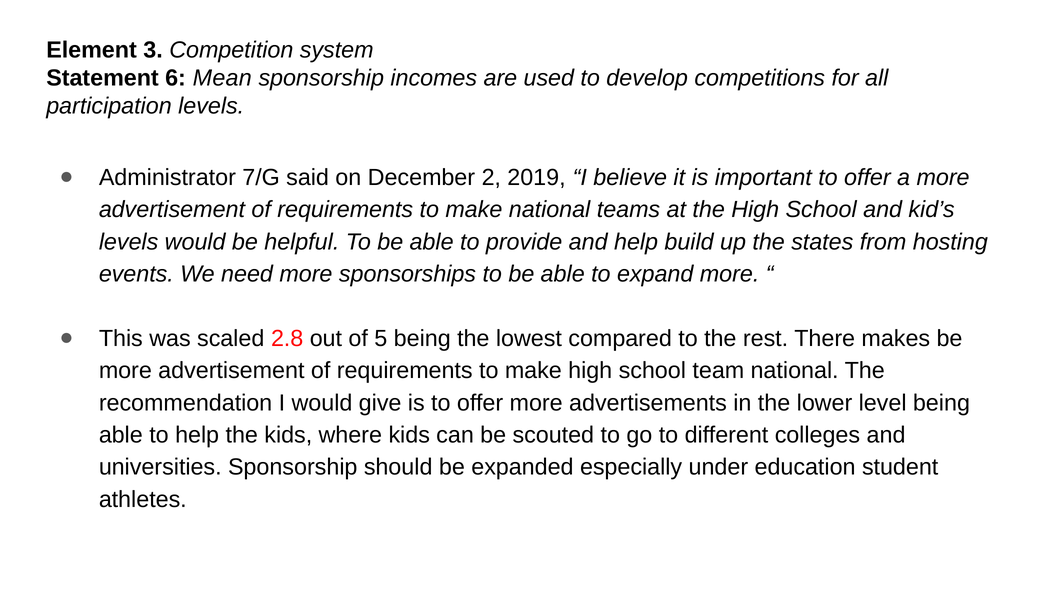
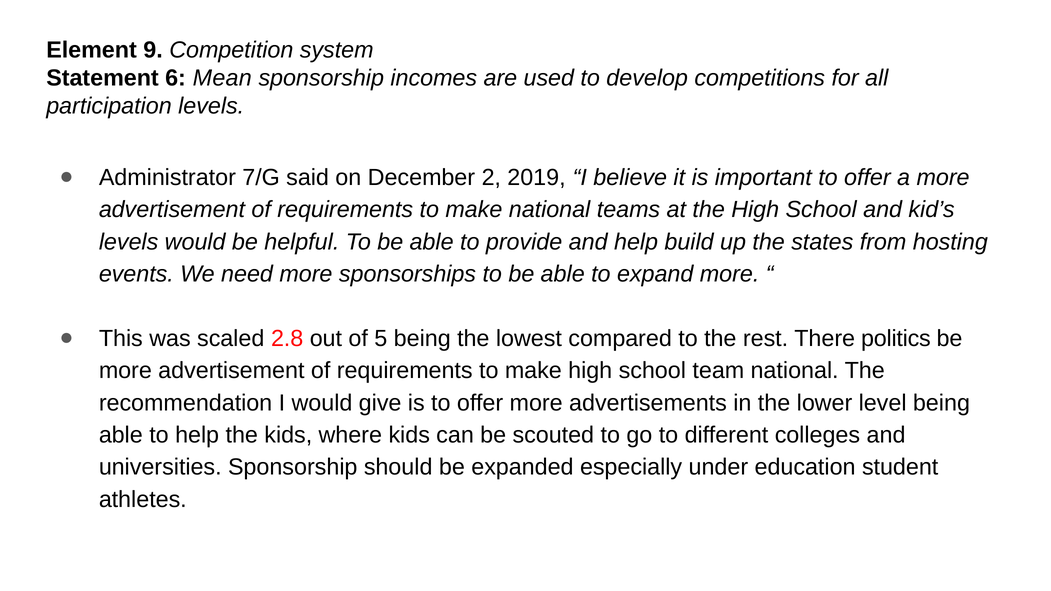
3: 3 -> 9
makes: makes -> politics
